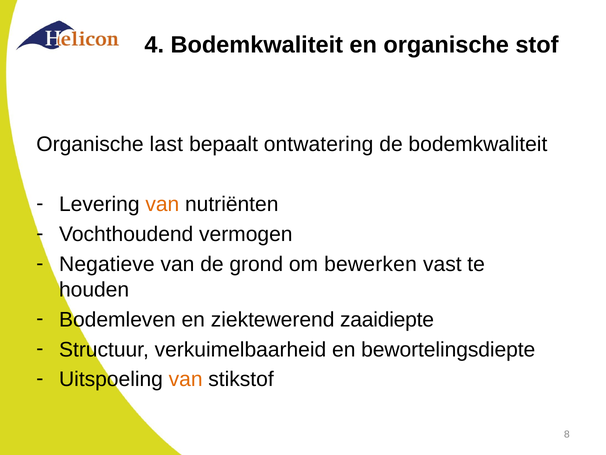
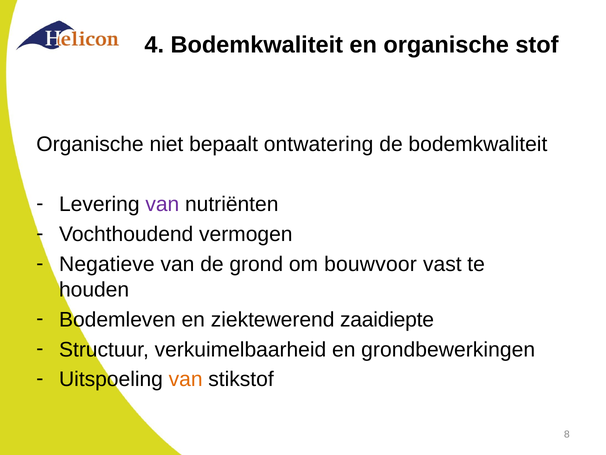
last: last -> niet
van at (162, 204) colour: orange -> purple
bewerken: bewerken -> bouwvoor
bewortelingsdiepte: bewortelingsdiepte -> grondbewerkingen
